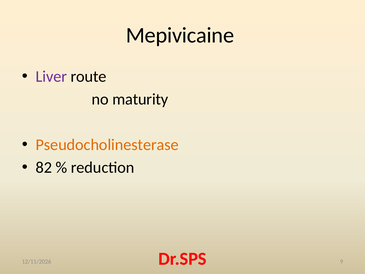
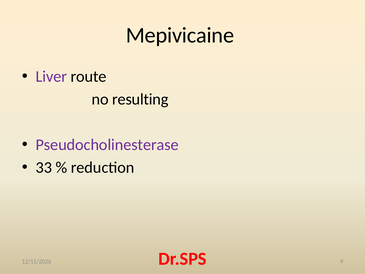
maturity: maturity -> resulting
Pseudocholinesterase colour: orange -> purple
82: 82 -> 33
